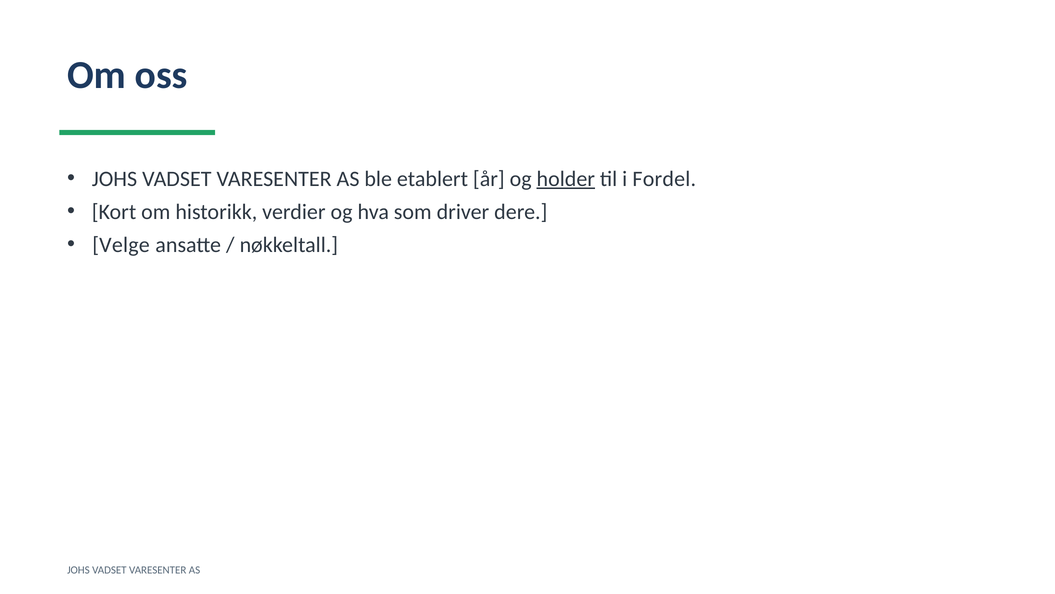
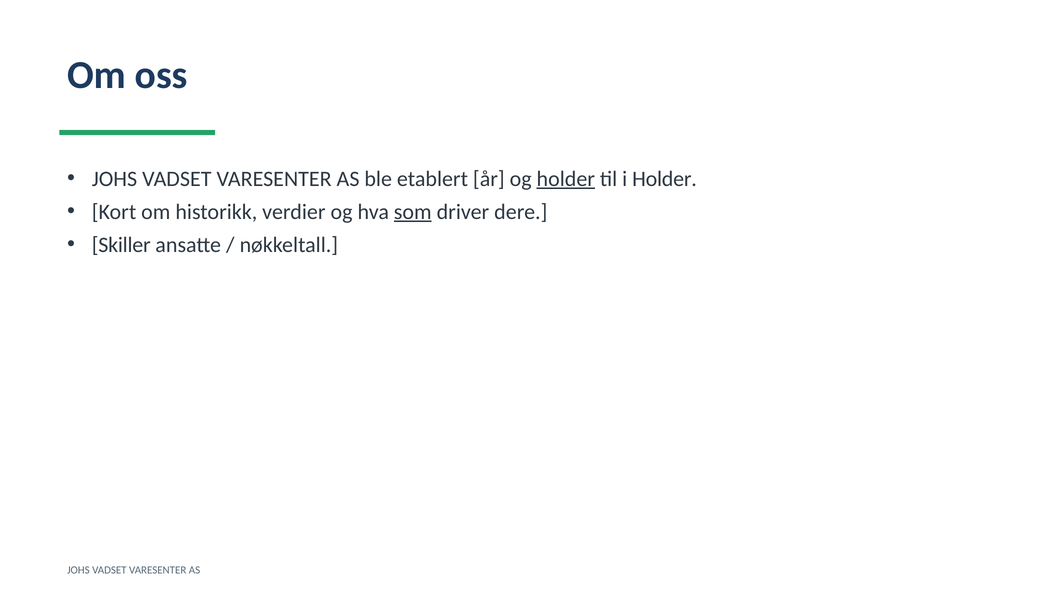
i Fordel: Fordel -> Holder
som underline: none -> present
Velge: Velge -> Skiller
